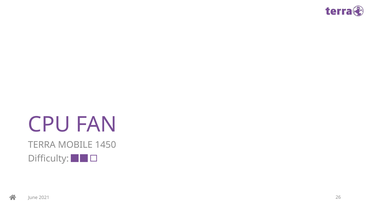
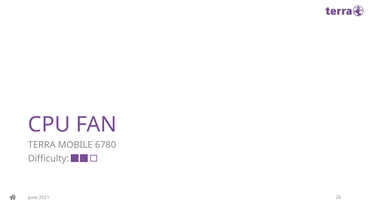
1450: 1450 -> 6780
